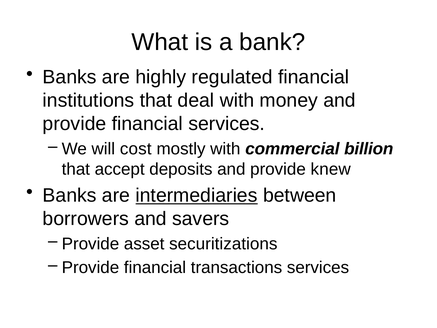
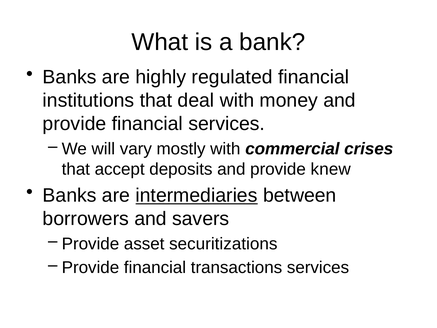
cost: cost -> vary
billion: billion -> crises
